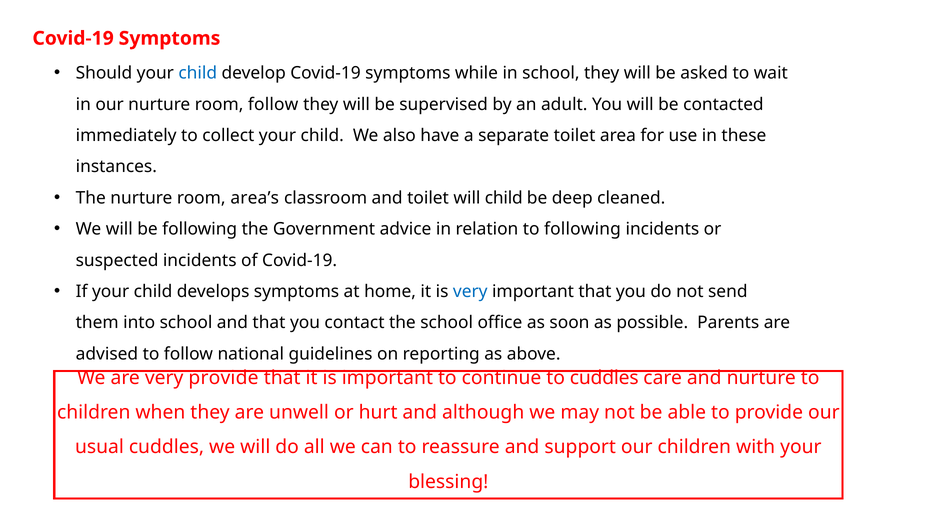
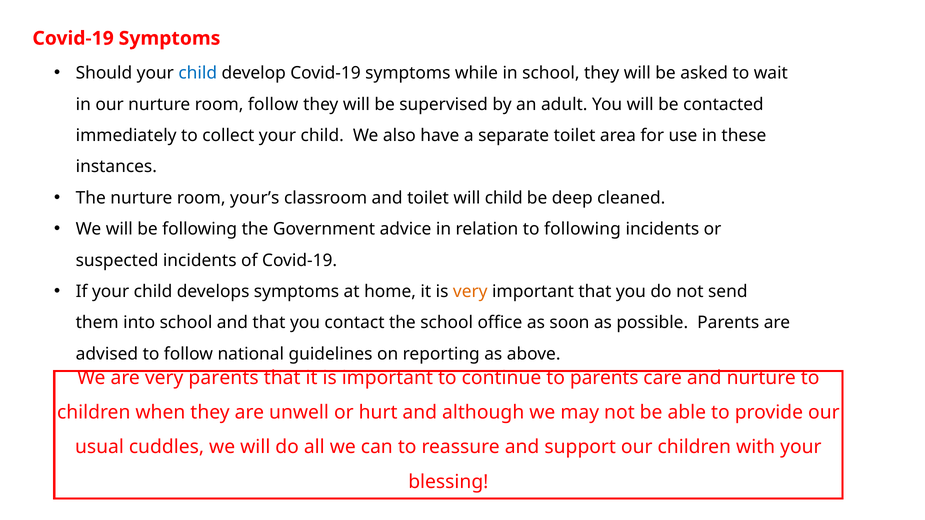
area’s: area’s -> your’s
very at (470, 292) colour: blue -> orange
very provide: provide -> parents
to cuddles: cuddles -> parents
